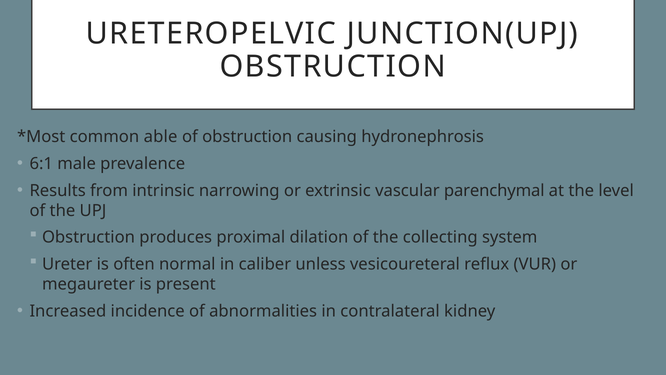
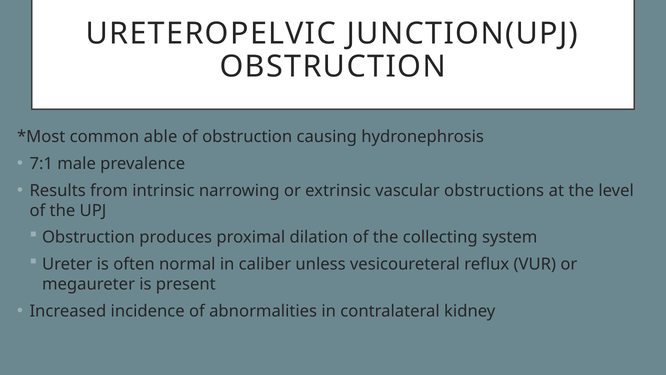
6:1: 6:1 -> 7:1
parenchymal: parenchymal -> obstructions
